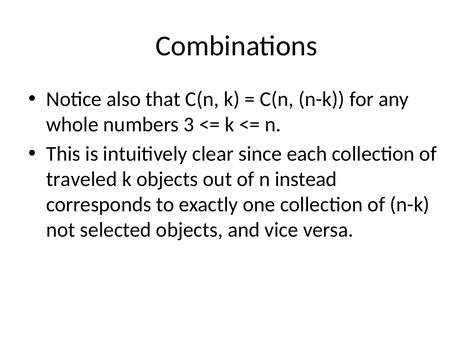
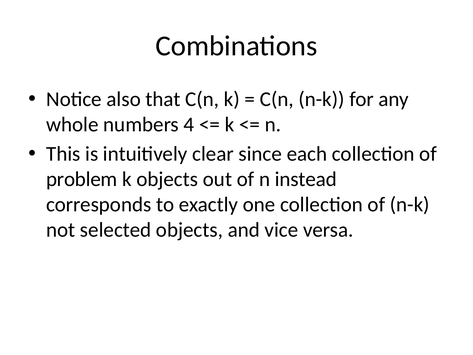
3: 3 -> 4
traveled: traveled -> problem
